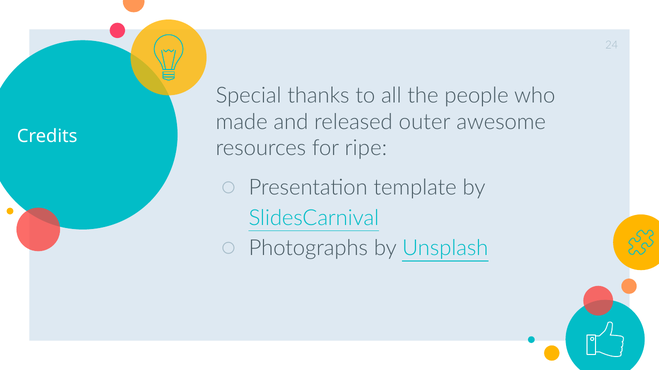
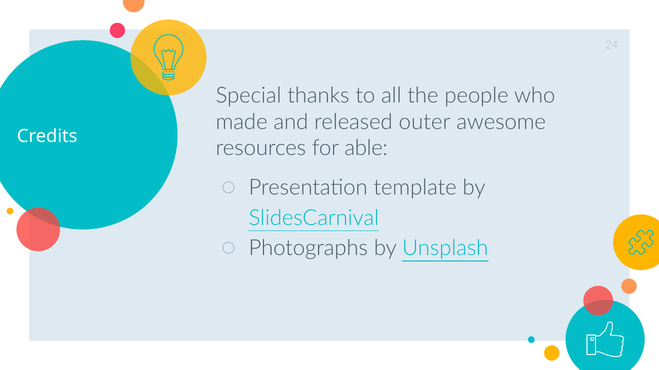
ripe: ripe -> able
